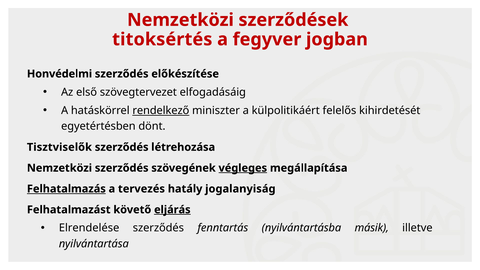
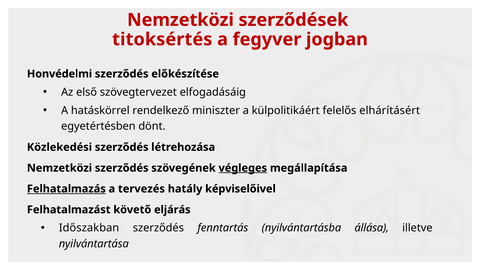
rendelkező underline: present -> none
kihirdetését: kihirdetését -> elhárításért
Tisztviselők: Tisztviselők -> Közlekedési
jogalanyiság: jogalanyiság -> képviselőivel
eljárás underline: present -> none
Elrendelése: Elrendelése -> Időszakban
másik: másik -> állása
